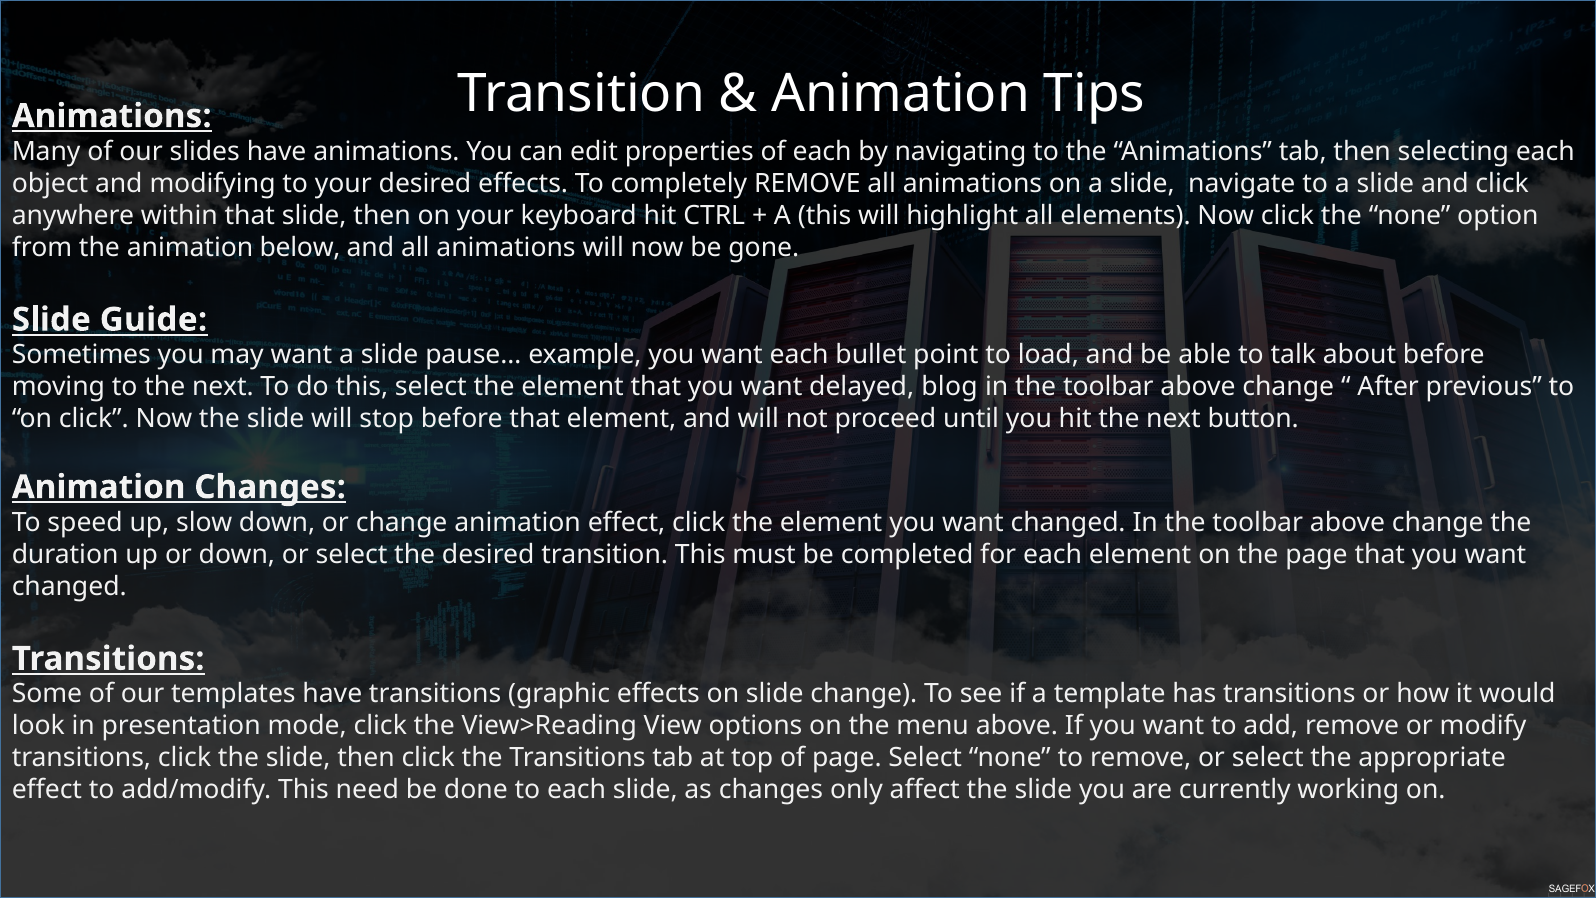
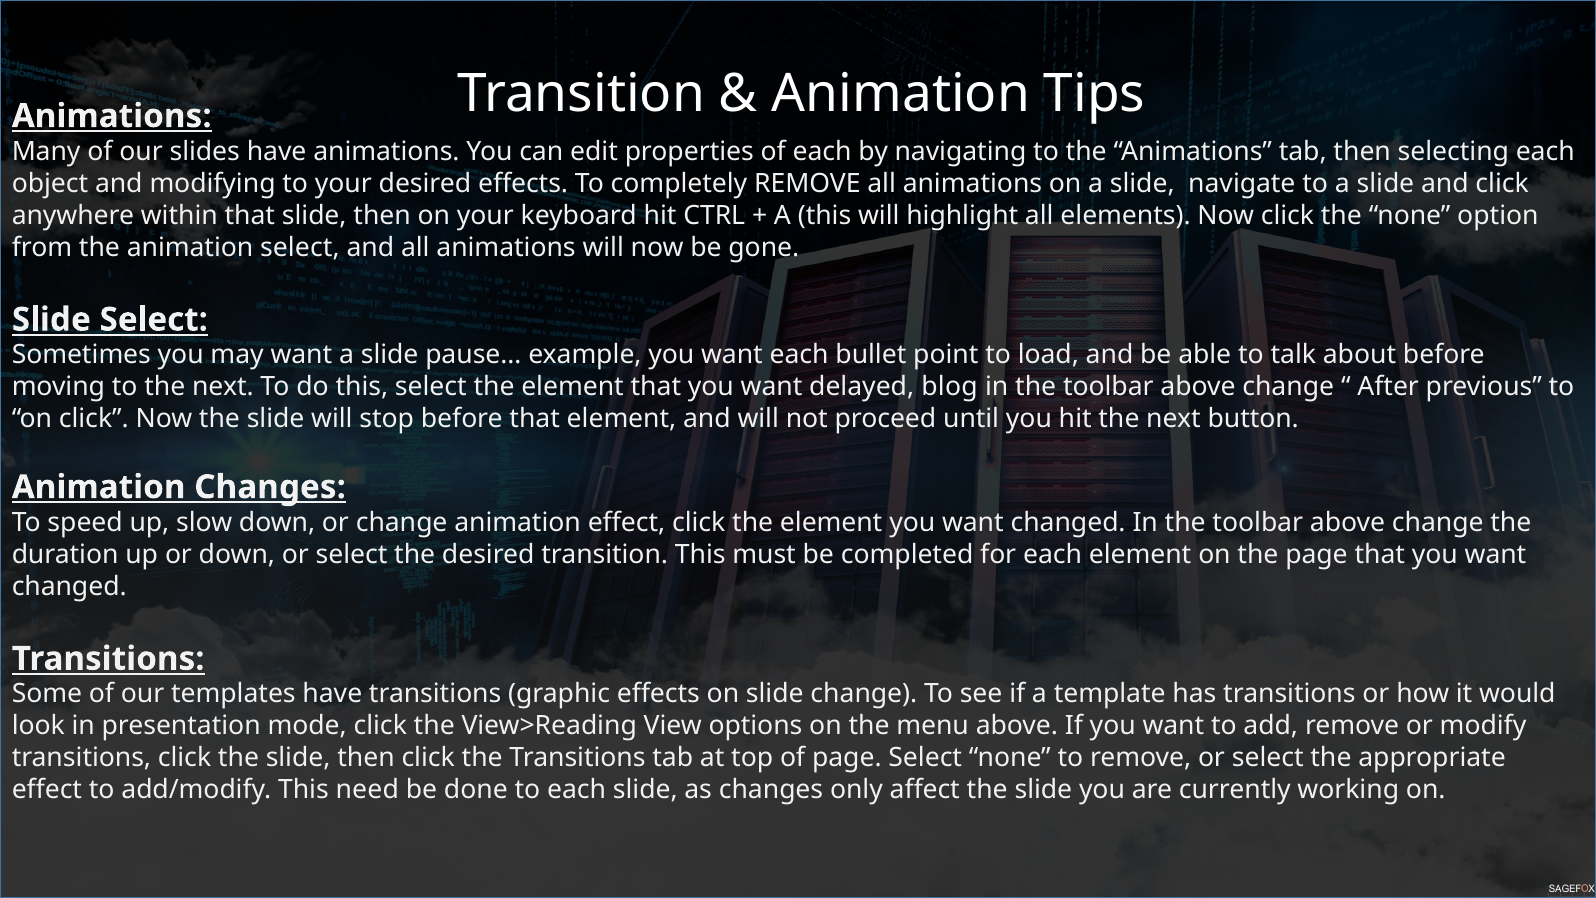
animation below: below -> select
Slide Guide: Guide -> Select
